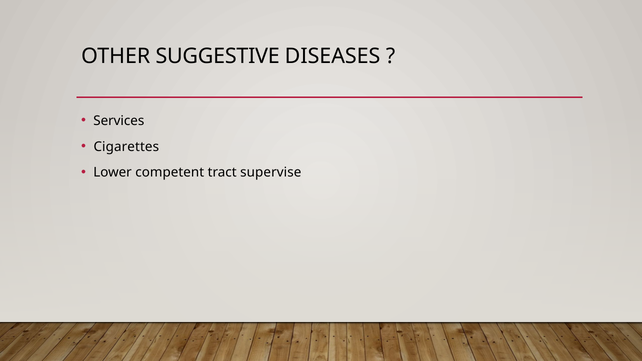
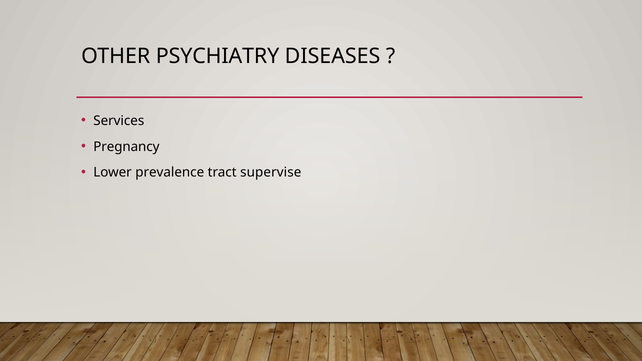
SUGGESTIVE: SUGGESTIVE -> PSYCHIATRY
Cigarettes: Cigarettes -> Pregnancy
competent: competent -> prevalence
